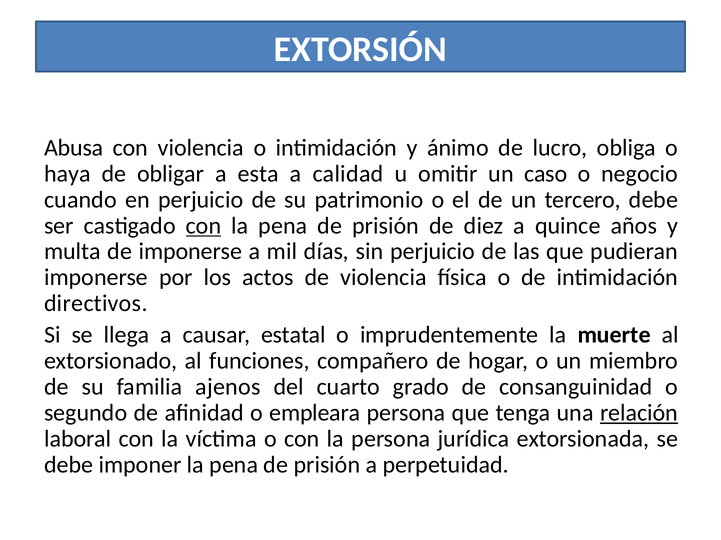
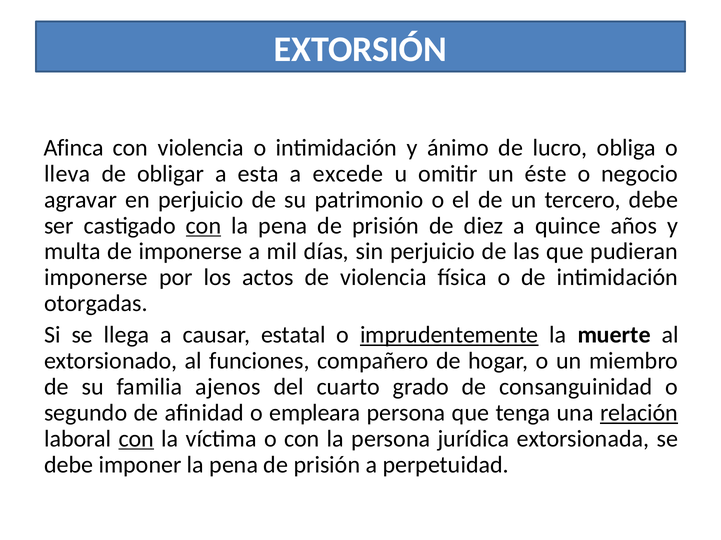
Abusa: Abusa -> Afinca
haya: haya -> lleva
calidad: calidad -> excede
caso: caso -> éste
cuando: cuando -> agravar
directivos: directivos -> otorgadas
imprudentemente underline: none -> present
con at (136, 439) underline: none -> present
